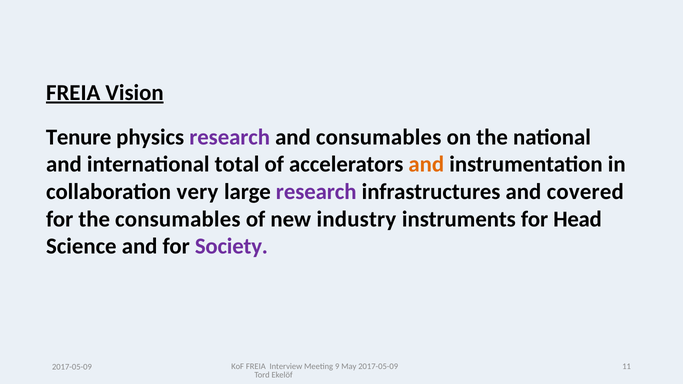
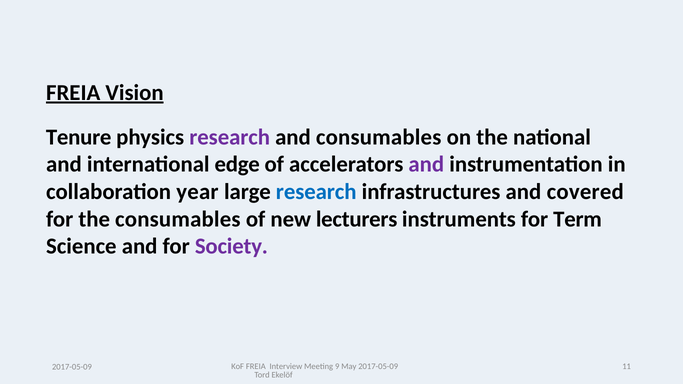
total: total -> edge
and at (426, 165) colour: orange -> purple
very: very -> year
research at (316, 192) colour: purple -> blue
industry: industry -> lecturers
Head: Head -> Term
